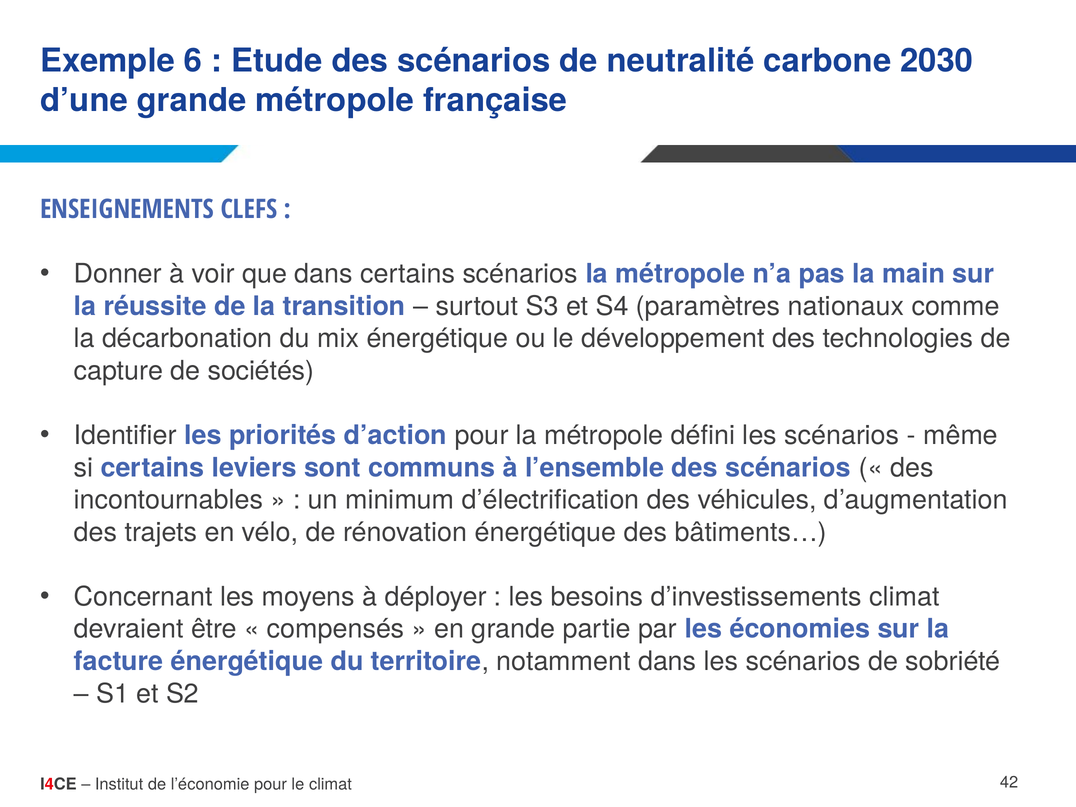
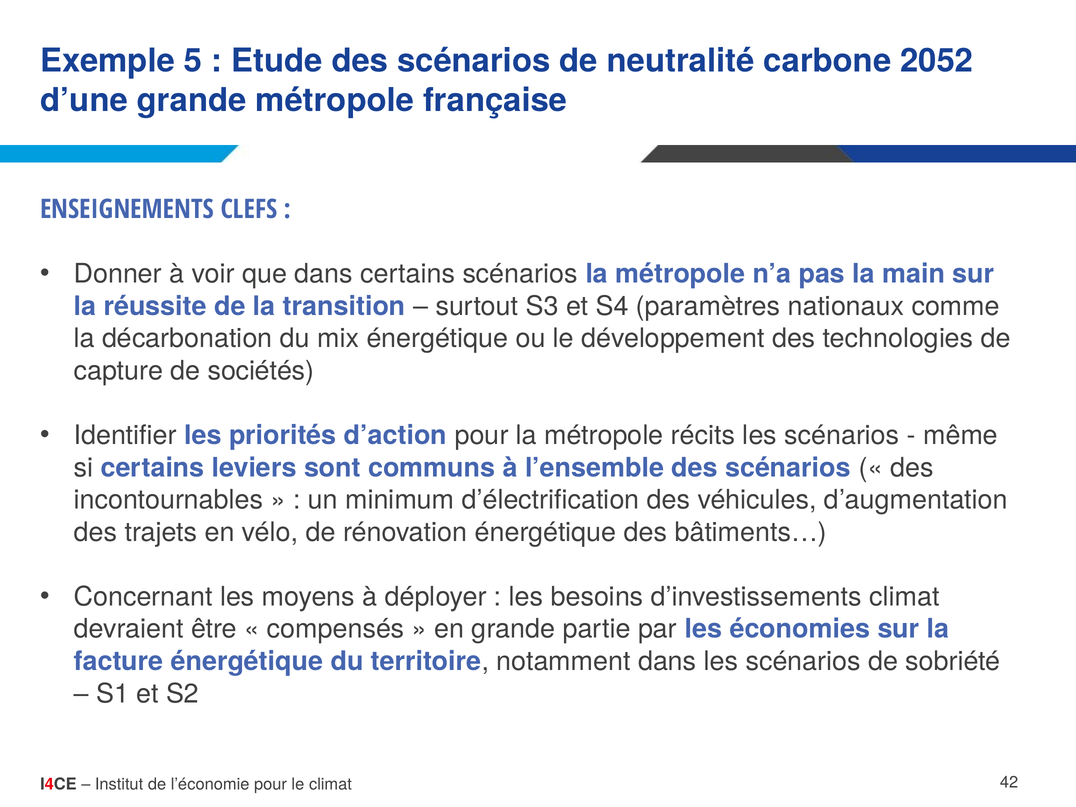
6: 6 -> 5
2030: 2030 -> 2052
défini: défini -> récits
